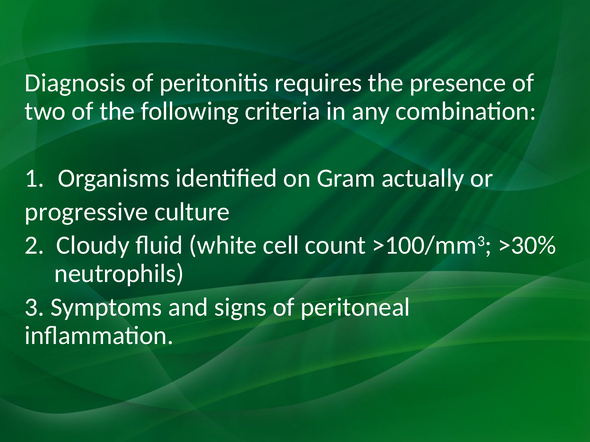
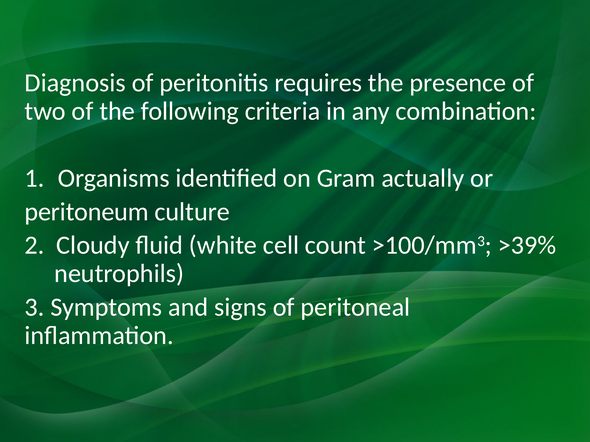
progressive: progressive -> peritoneum
>30%: >30% -> >39%
